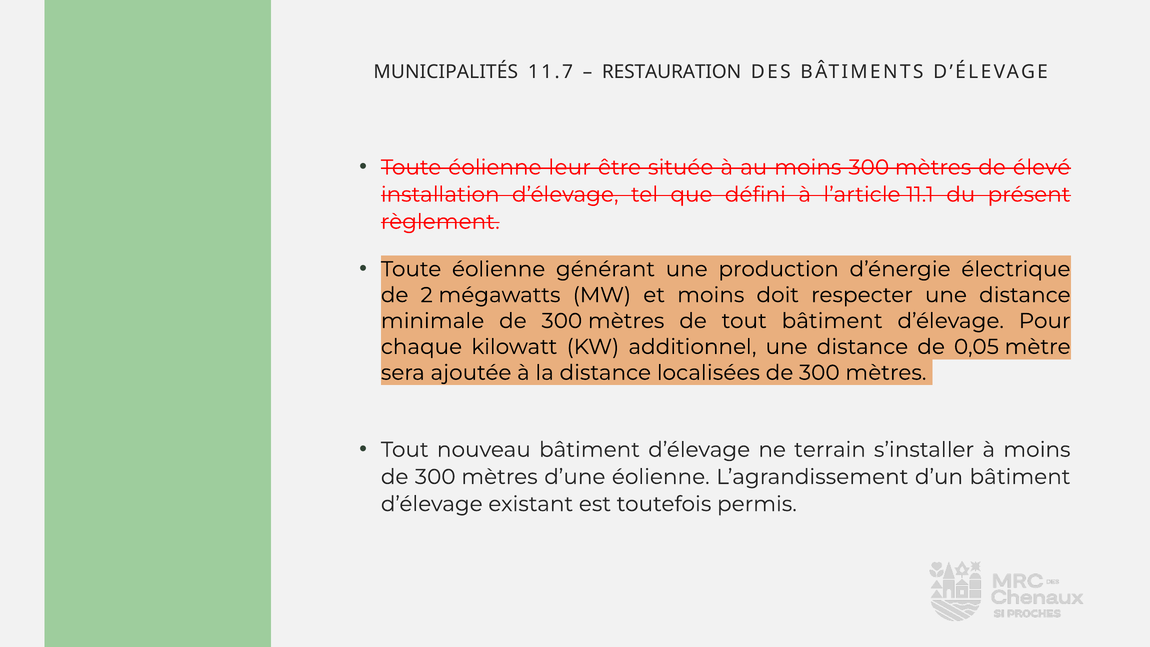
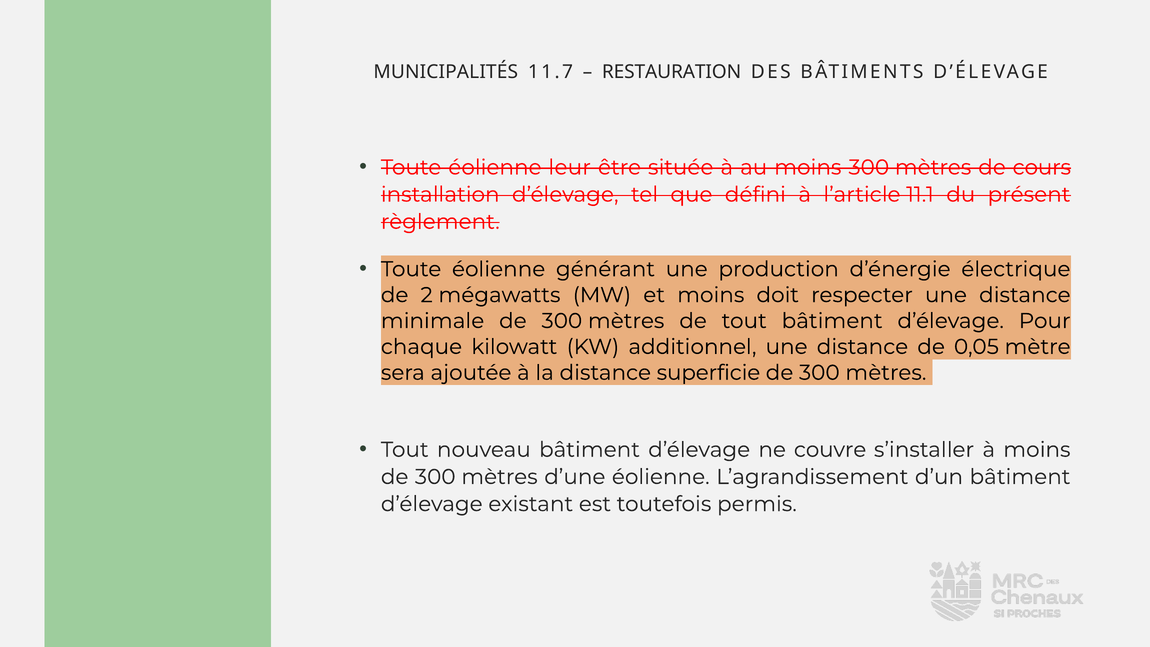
élevé: élevé -> cours
localisées: localisées -> superficie
terrain: terrain -> couvre
